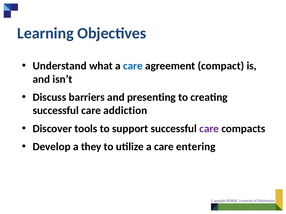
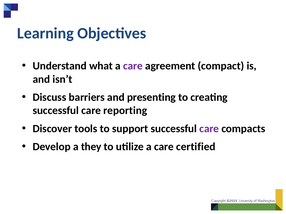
care at (133, 66) colour: blue -> purple
addiction: addiction -> reporting
entering: entering -> certified
